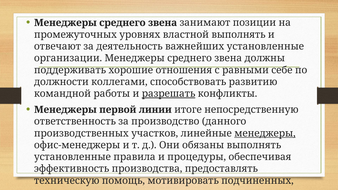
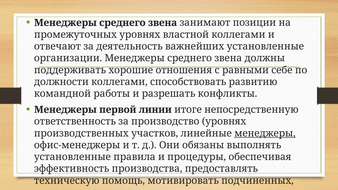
властной выполнять: выполнять -> коллегами
разрешать underline: present -> none
производство данного: данного -> уровнях
